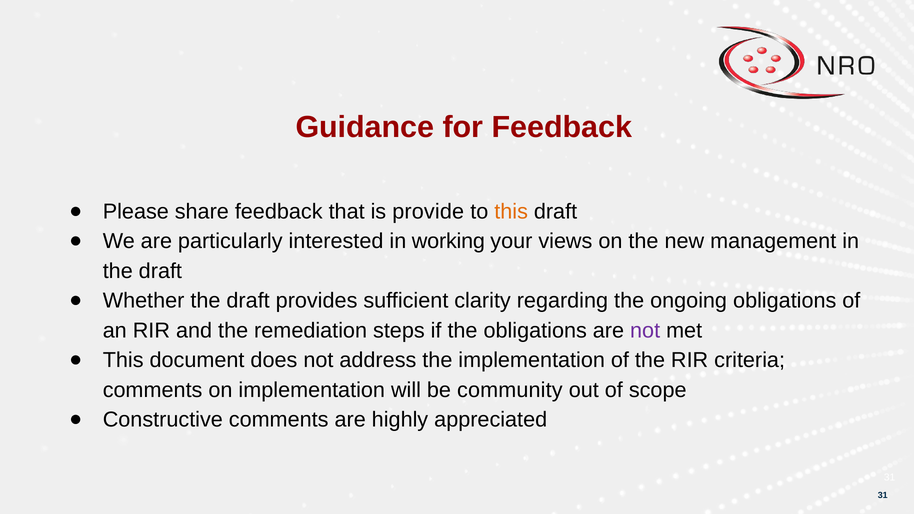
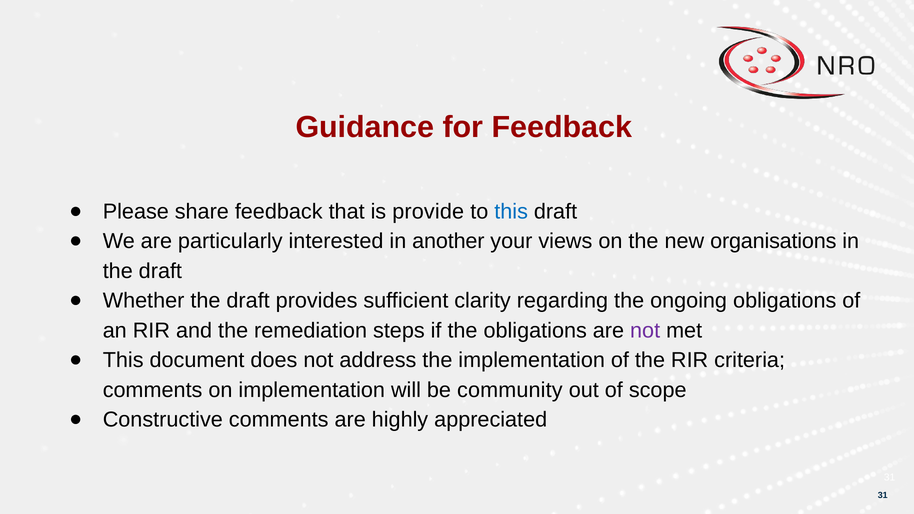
this at (511, 212) colour: orange -> blue
working: working -> another
management: management -> organisations
